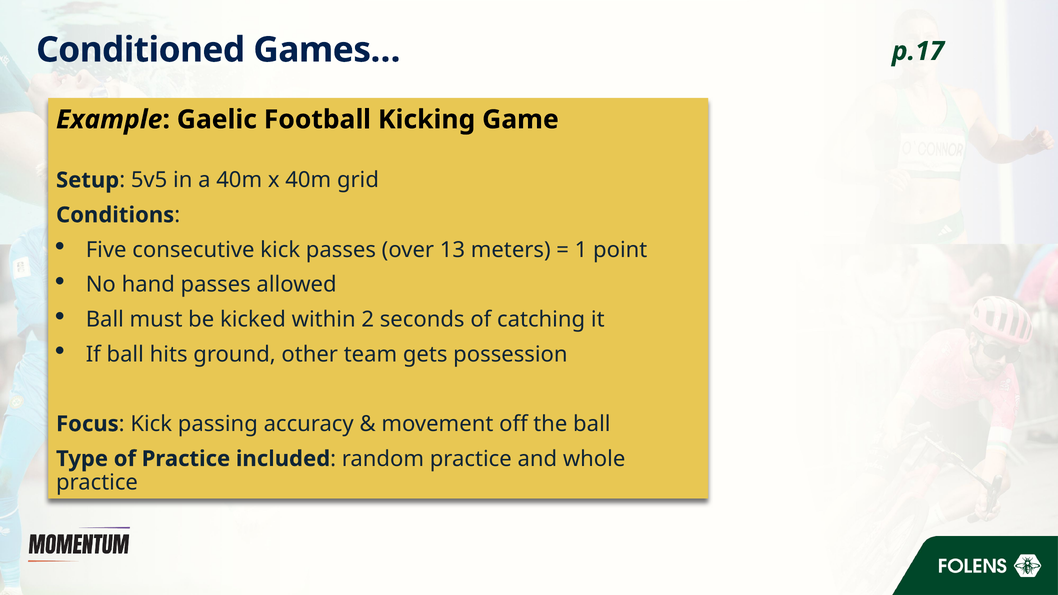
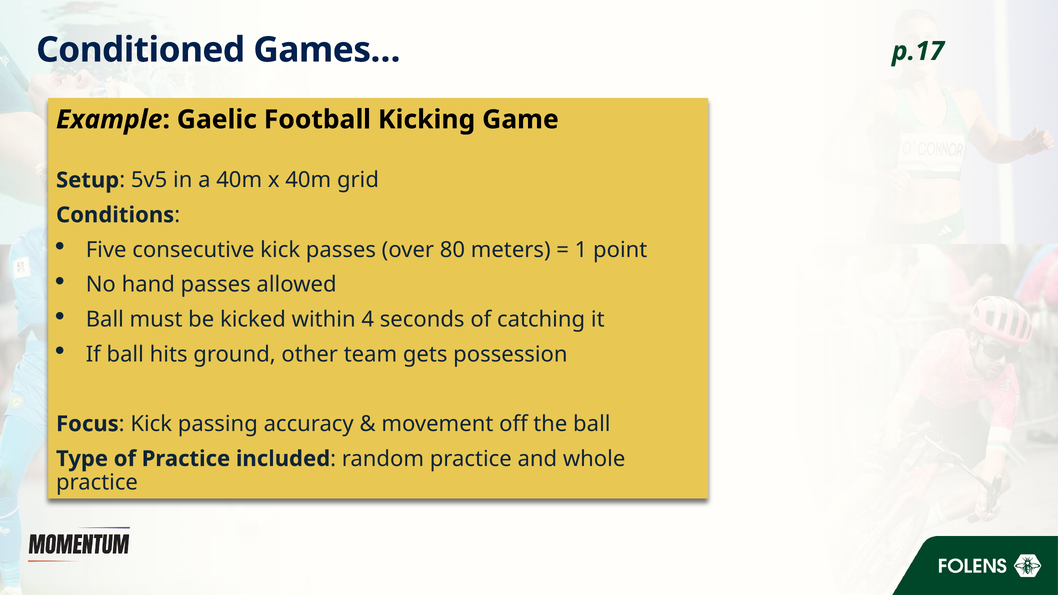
13: 13 -> 80
2: 2 -> 4
